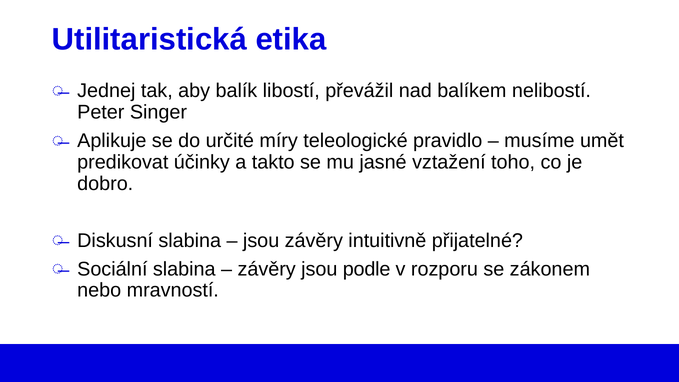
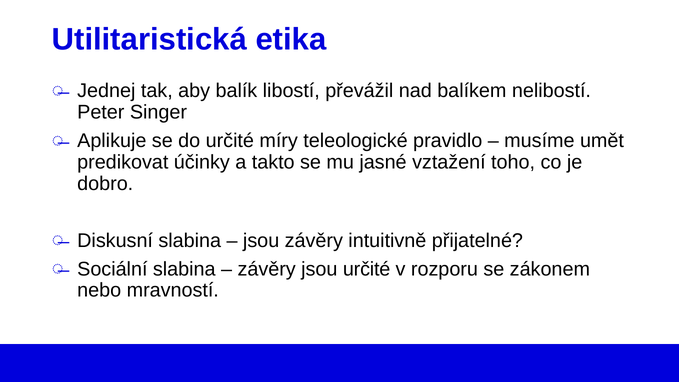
jsou podle: podle -> určité
